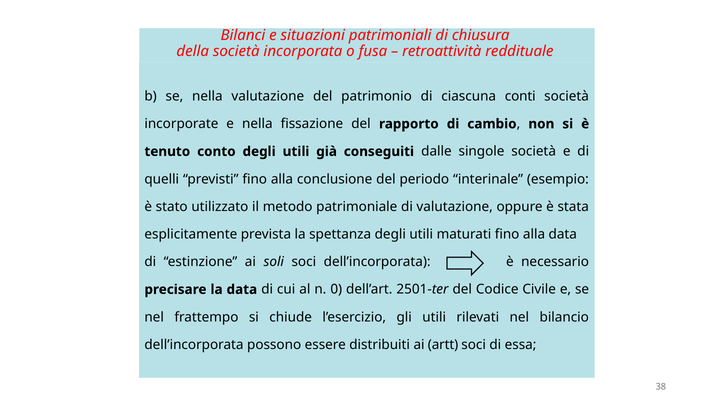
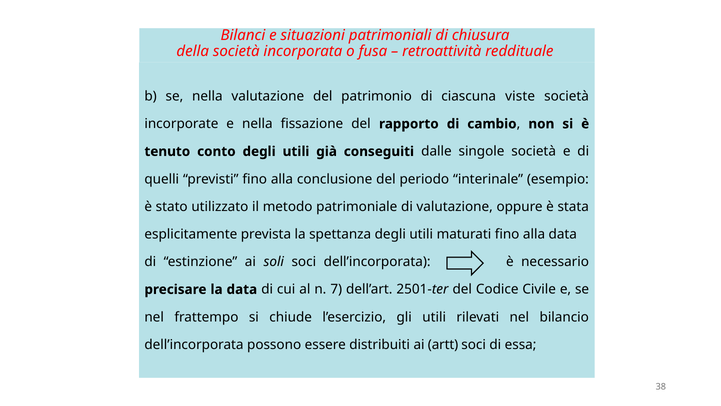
conti: conti -> viste
0: 0 -> 7
